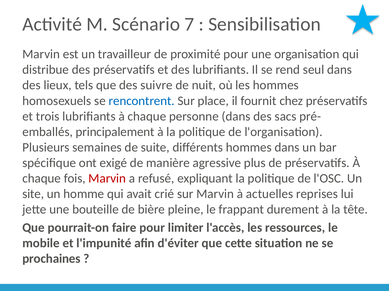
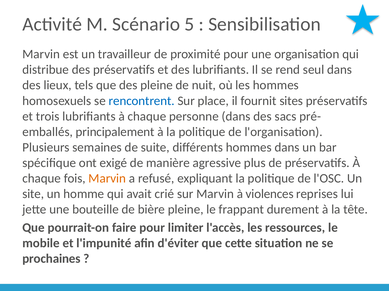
7: 7 -> 5
des suivre: suivre -> pleine
chez: chez -> sites
Marvin at (107, 179) colour: red -> orange
actuelles: actuelles -> violences
